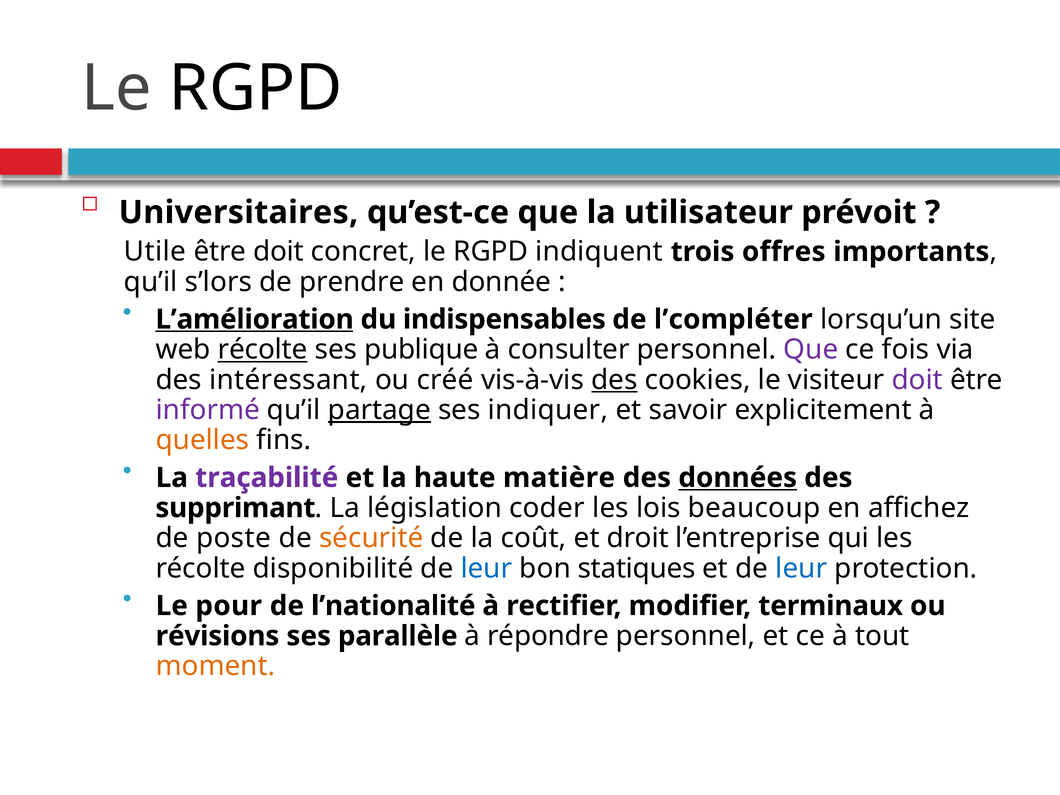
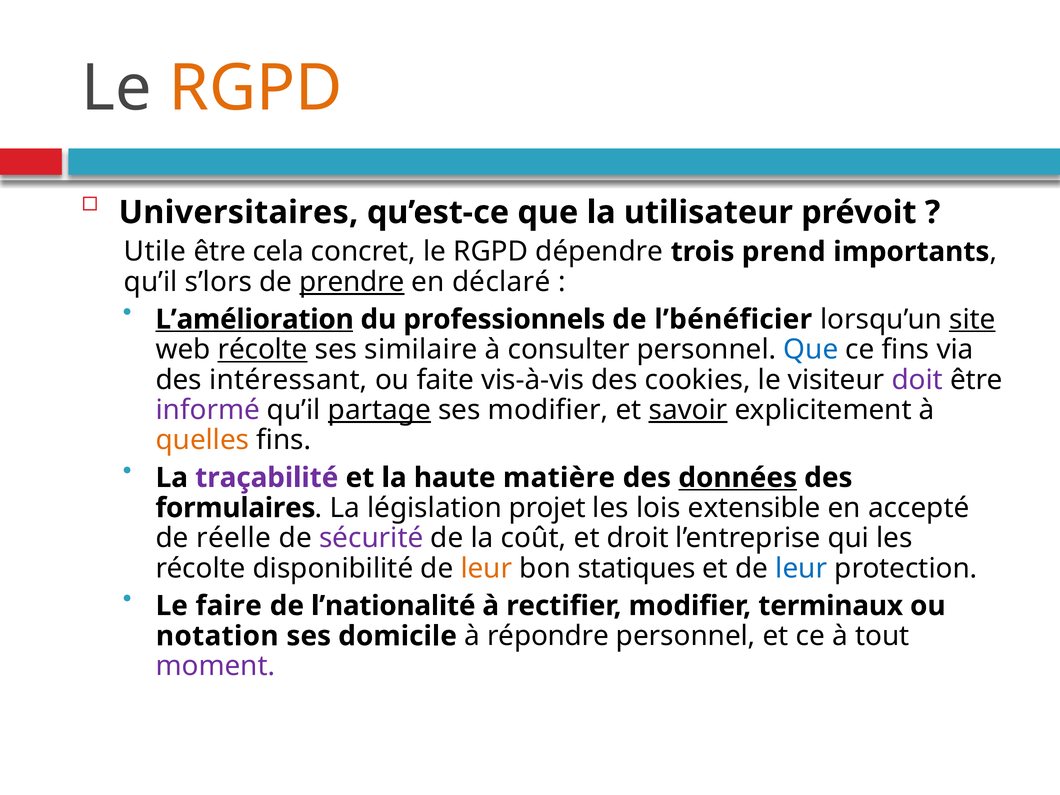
RGPD at (256, 88) colour: black -> orange
être doit: doit -> cela
indiquent: indiquent -> dépendre
offres: offres -> prend
prendre underline: none -> present
donnée: donnée -> déclaré
indispensables: indispensables -> professionnels
l’compléter: l’compléter -> l’bénéficier
site underline: none -> present
publique: publique -> similaire
Que at (811, 350) colour: purple -> blue
ce fois: fois -> fins
créé: créé -> faite
des at (614, 380) underline: present -> none
ses indiquer: indiquer -> modifier
savoir underline: none -> present
supprimant: supprimant -> formulaires
coder: coder -> projet
beaucoup: beaucoup -> extensible
affichez: affichez -> accepté
poste: poste -> réelle
sécurité colour: orange -> purple
leur at (486, 568) colour: blue -> orange
pour: pour -> faire
révisions: révisions -> notation
parallèle: parallèle -> domicile
moment colour: orange -> purple
